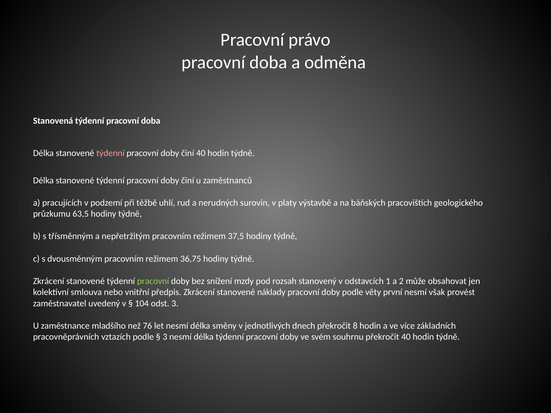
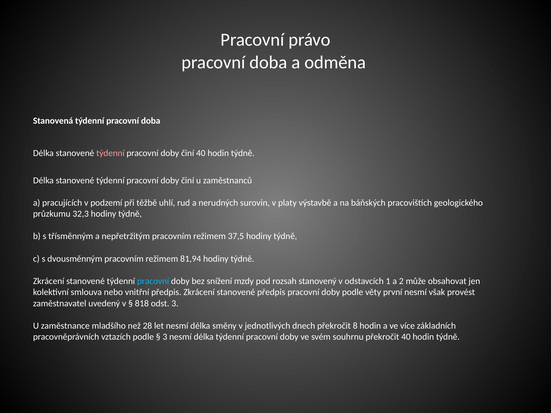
63,5: 63,5 -> 32,3
36,75: 36,75 -> 81,94
pracovní at (153, 281) colour: light green -> light blue
stanovené náklady: náklady -> předpis
104: 104 -> 818
76: 76 -> 28
